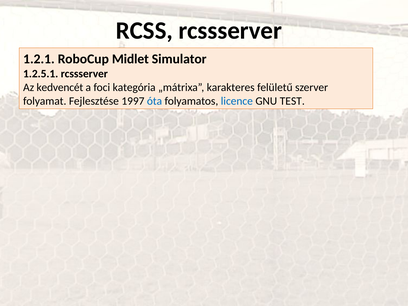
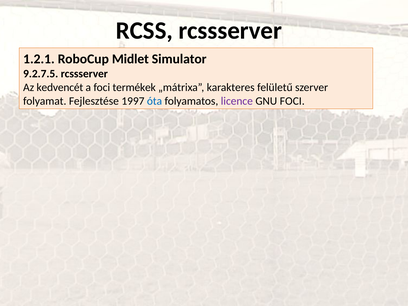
1.2.5.1: 1.2.5.1 -> 9.2.7.5
kategória: kategória -> termékek
licence colour: blue -> purple
GNU TEST: TEST -> FOCI
